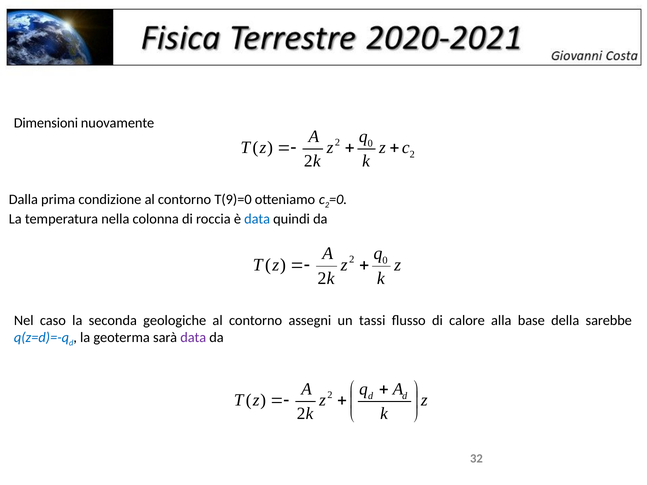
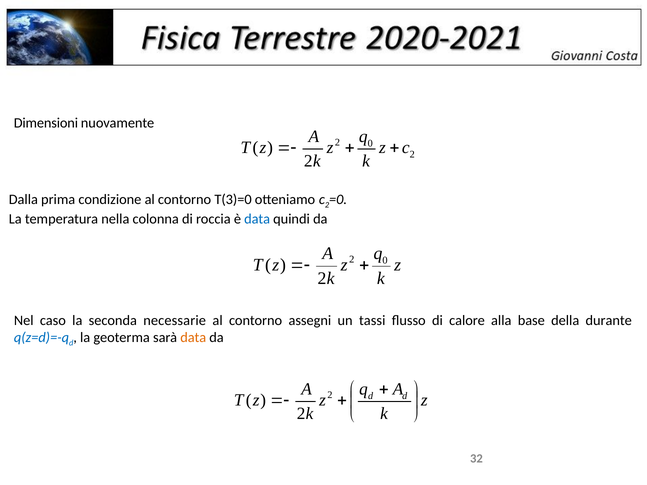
T(9)=0: T(9)=0 -> T(3)=0
geologiche: geologiche -> necessarie
sarebbe: sarebbe -> durante
data at (193, 338) colour: purple -> orange
